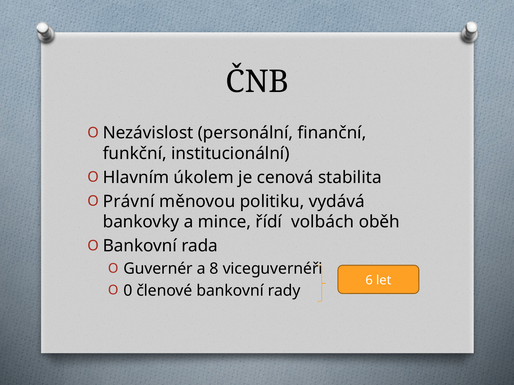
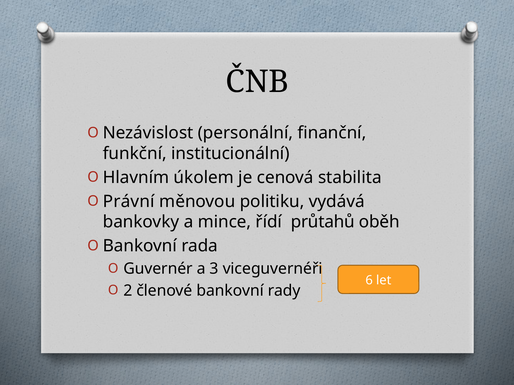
volbách: volbách -> průtahů
8: 8 -> 3
0: 0 -> 2
